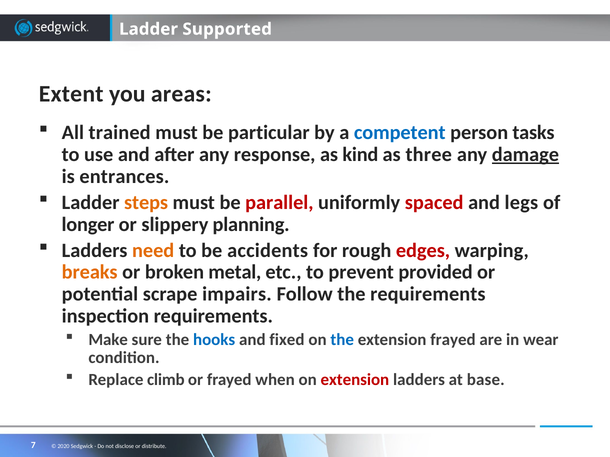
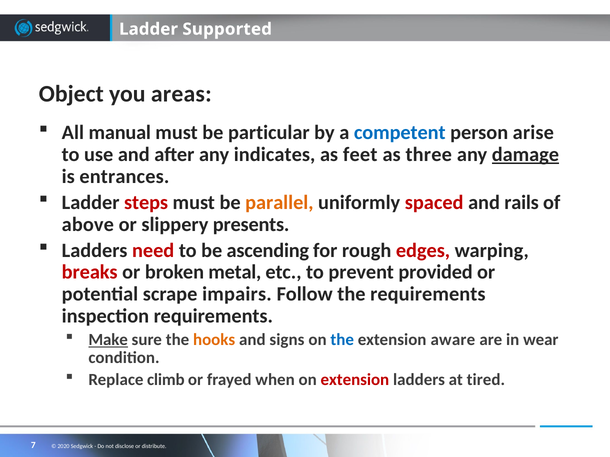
Extent: Extent -> Object
trained: trained -> manual
tasks: tasks -> arise
response: response -> indicates
kind: kind -> feet
steps colour: orange -> red
parallel colour: red -> orange
legs: legs -> rails
longer: longer -> above
planning: planning -> presents
need colour: orange -> red
accidents: accidents -> ascending
breaks colour: orange -> red
Make underline: none -> present
hooks colour: blue -> orange
fixed: fixed -> signs
extension frayed: frayed -> aware
base: base -> tired
